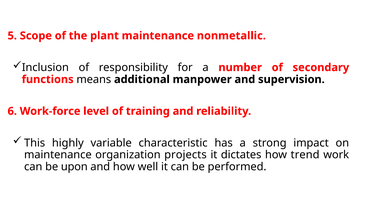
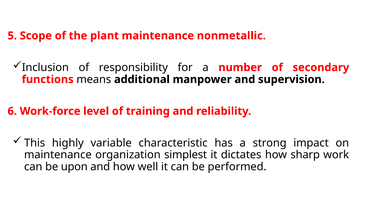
projects: projects -> simplest
trend: trend -> sharp
